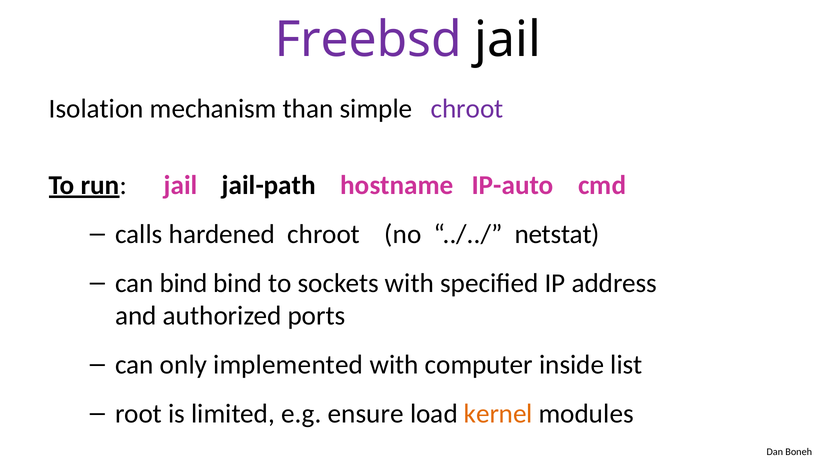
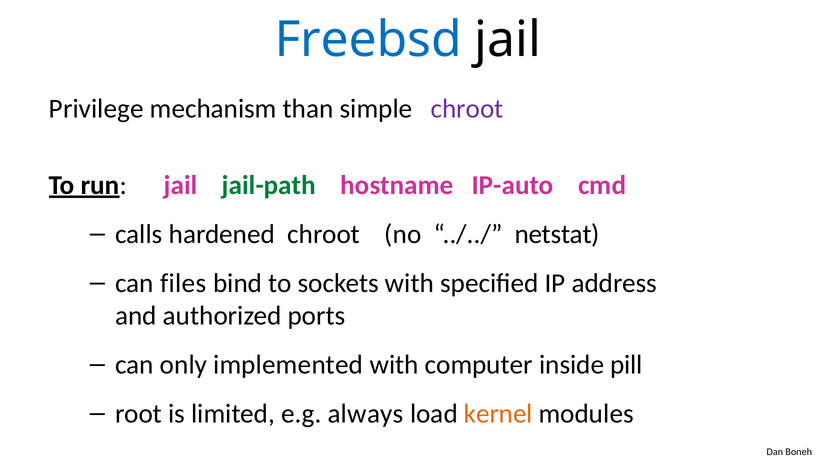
Freebsd colour: purple -> blue
Isolation: Isolation -> Privilege
jail-path colour: black -> green
can bind: bind -> files
list: list -> pill
ensure: ensure -> always
